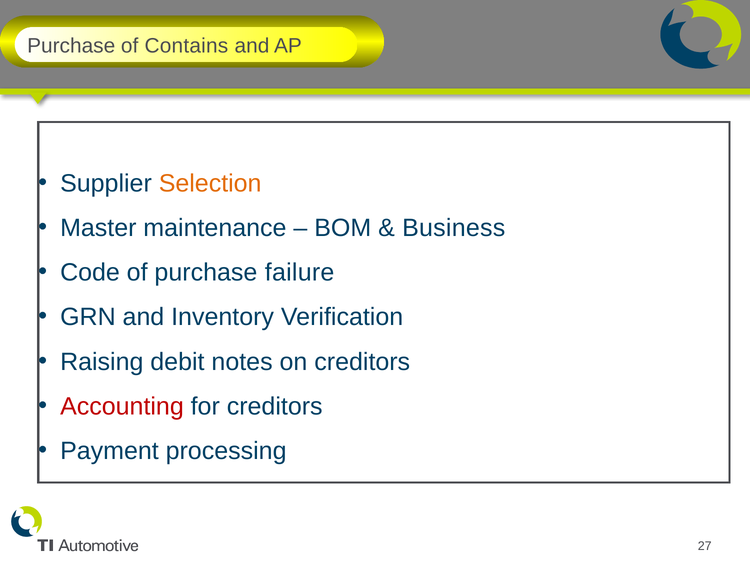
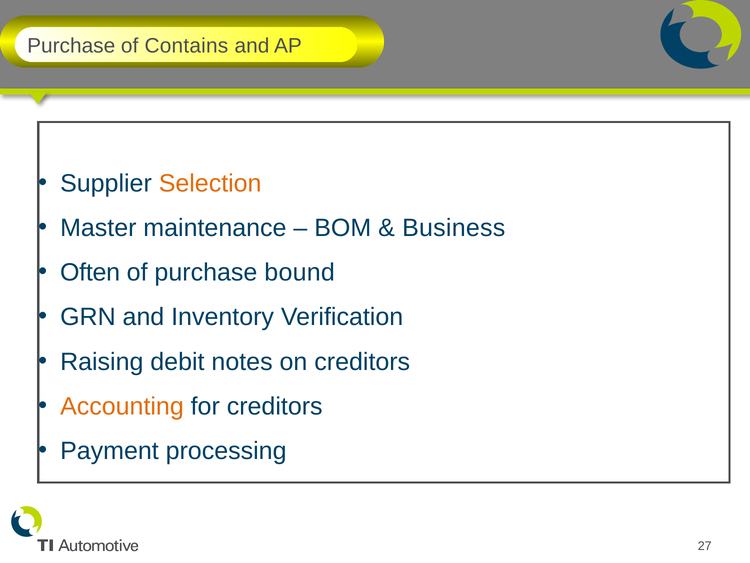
Code: Code -> Often
failure: failure -> bound
Accounting colour: red -> orange
